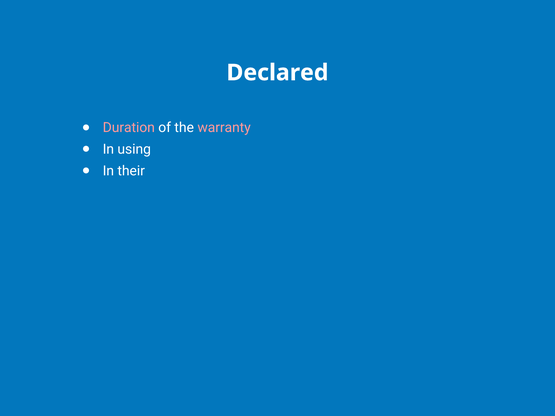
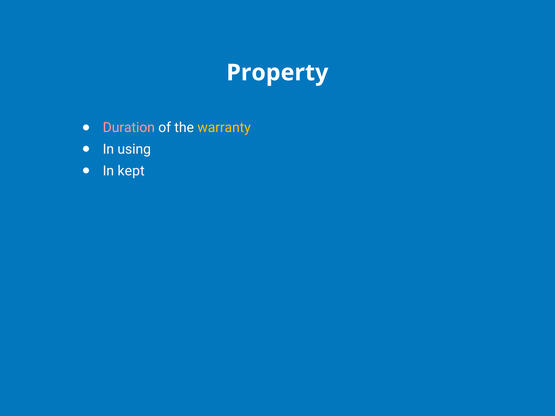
Declared: Declared -> Property
warranty colour: pink -> yellow
their: their -> kept
